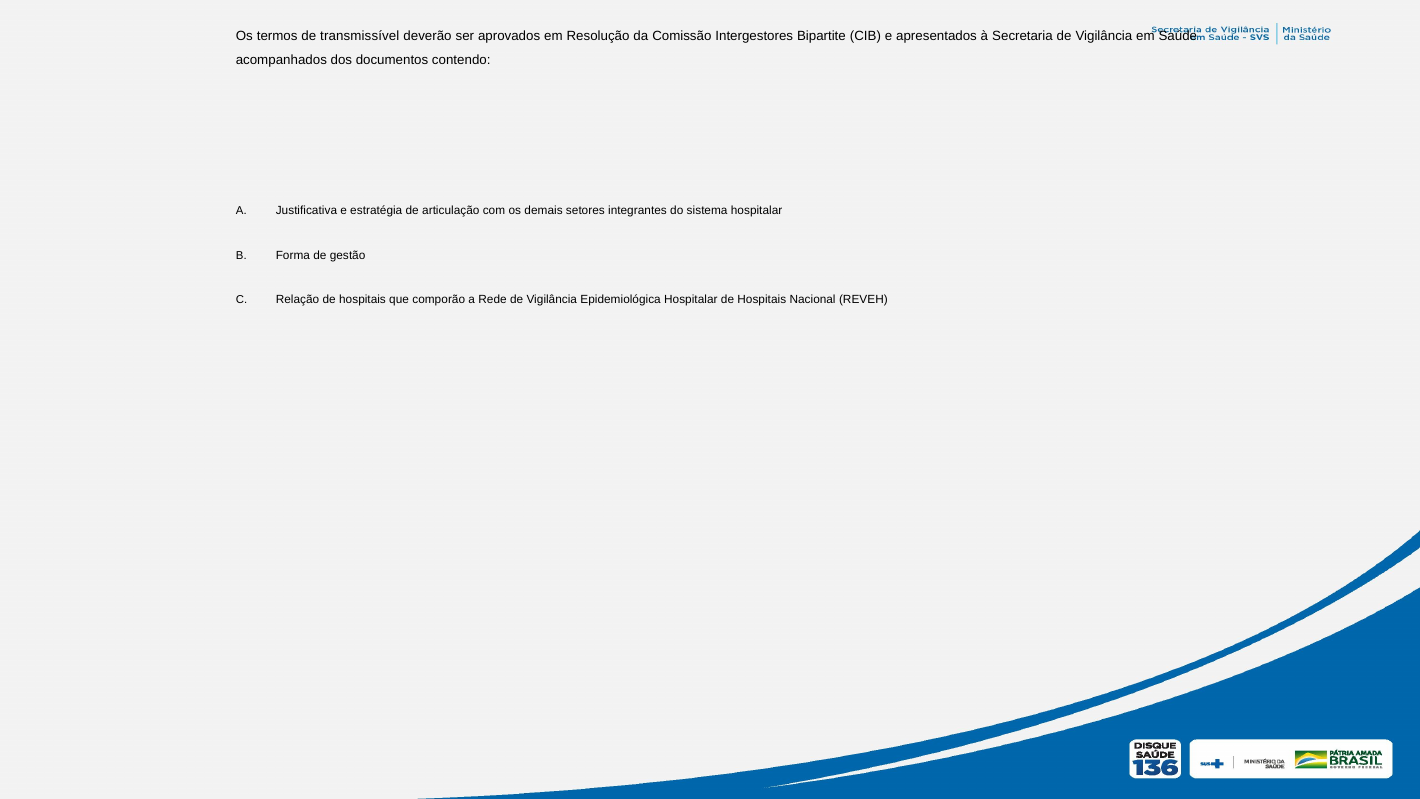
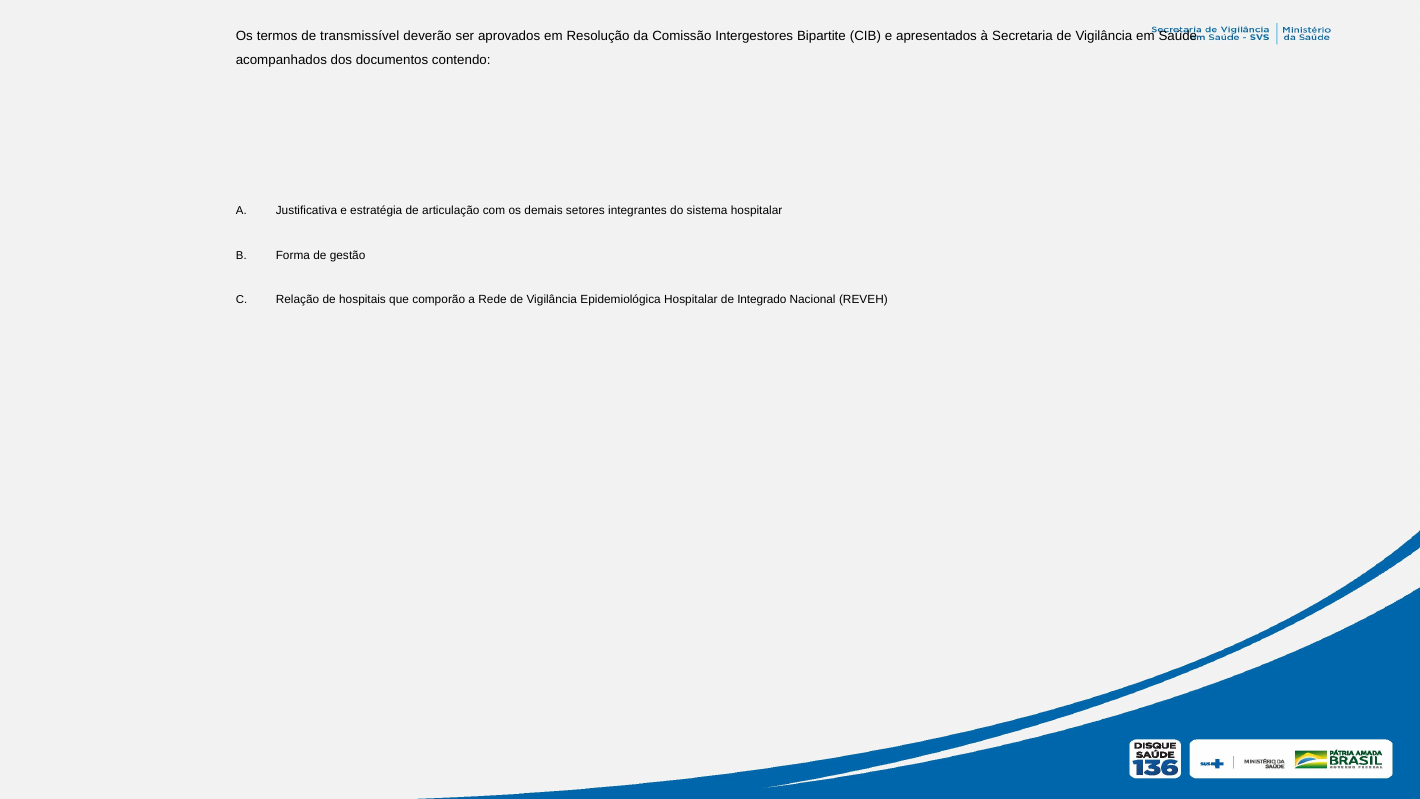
Hospitalar de Hospitais: Hospitais -> Integrado
